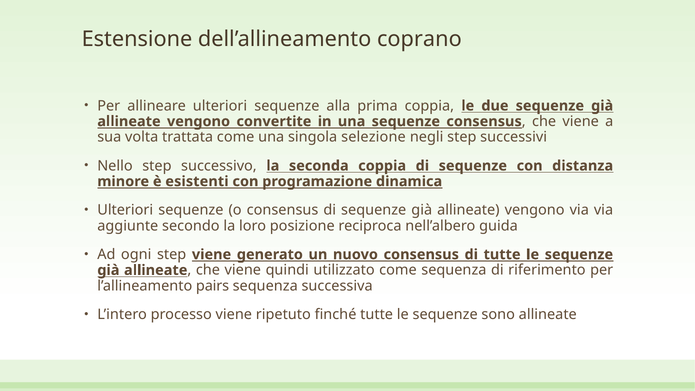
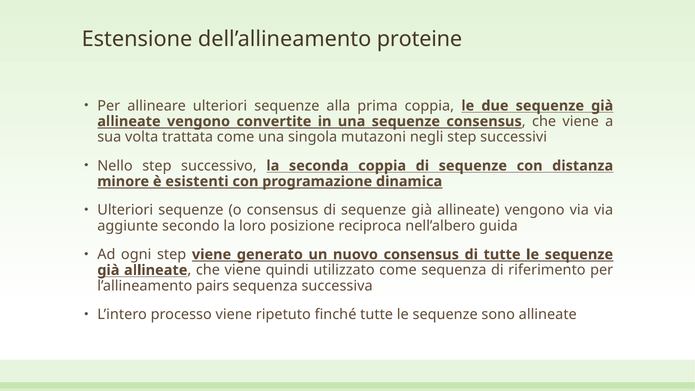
coprano: coprano -> proteine
selezione: selezione -> mutazoni
